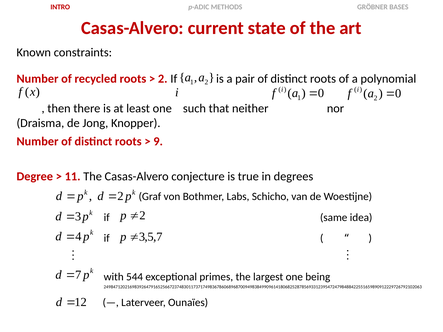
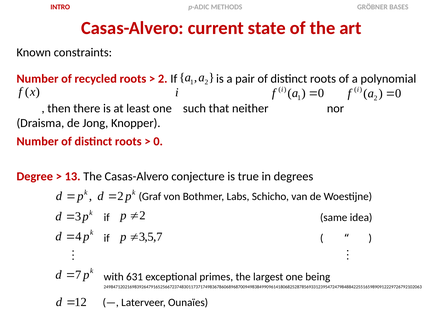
9 at (158, 142): 9 -> 0
11: 11 -> 13
544: 544 -> 631
